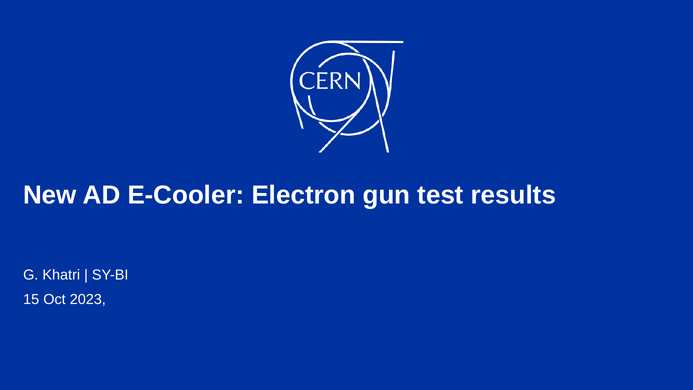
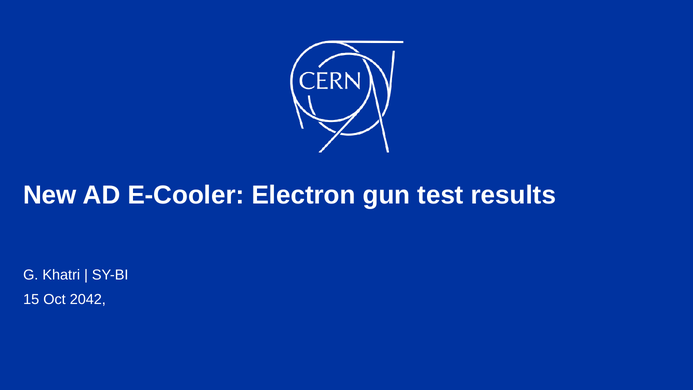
2023: 2023 -> 2042
